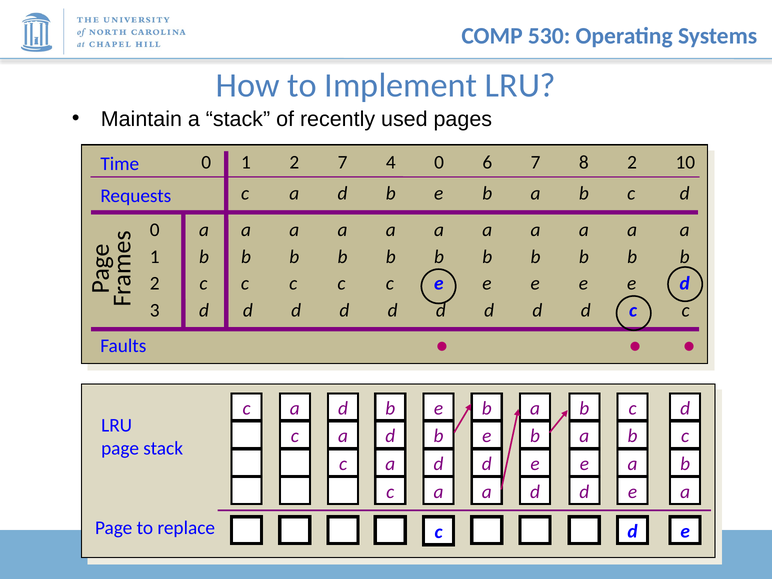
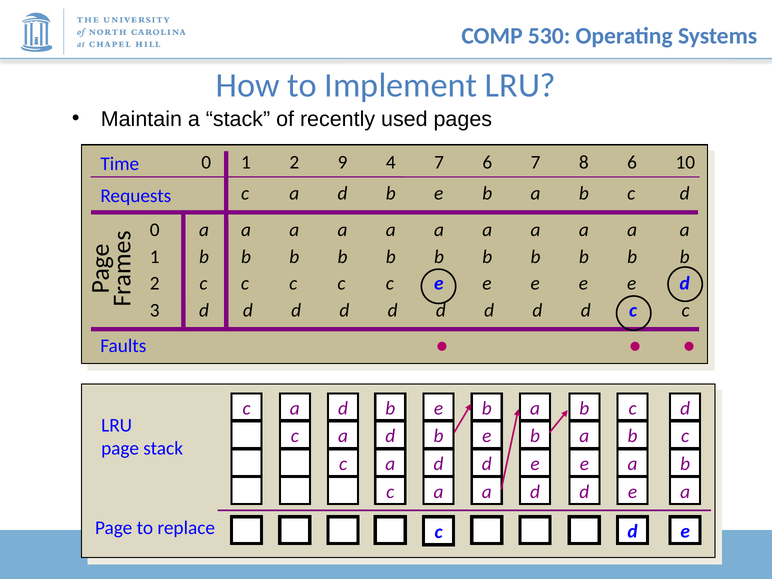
2 7: 7 -> 9
4 0: 0 -> 7
8 2: 2 -> 6
